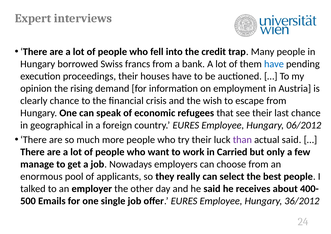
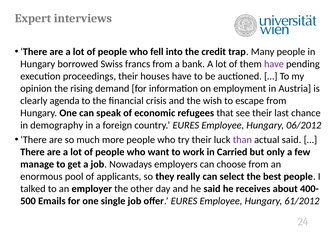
have at (274, 64) colour: blue -> purple
clearly chance: chance -> agenda
geographical: geographical -> demography
36/2012: 36/2012 -> 61/2012
